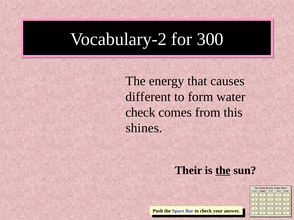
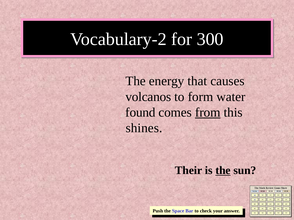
different: different -> volcanos
check at (140, 113): check -> found
from underline: none -> present
